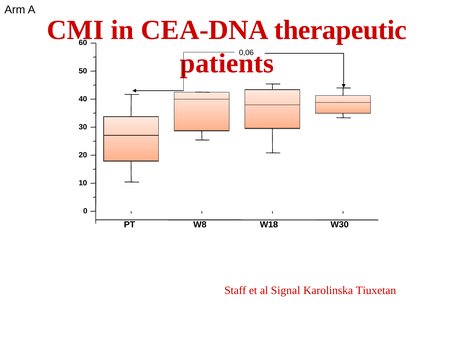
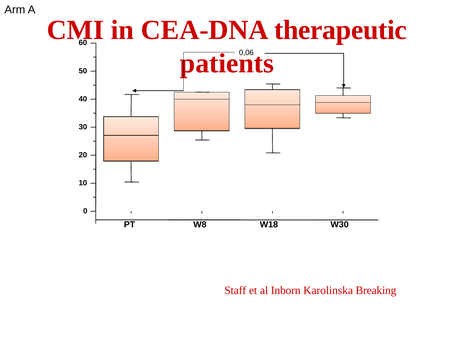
Signal: Signal -> Inborn
Tiuxetan: Tiuxetan -> Breaking
